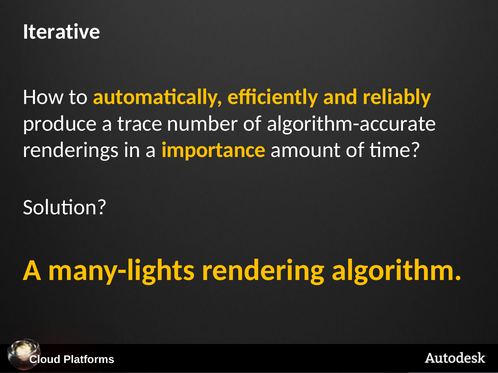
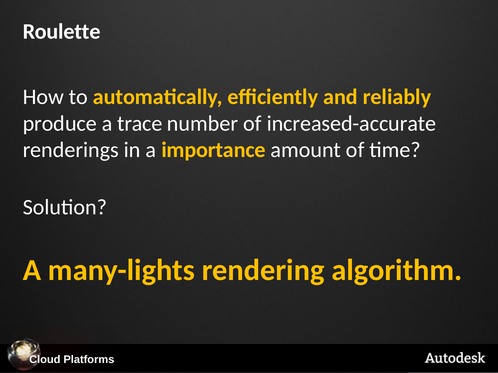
Iterative: Iterative -> Roulette
algorithm-accurate: algorithm-accurate -> increased-accurate
